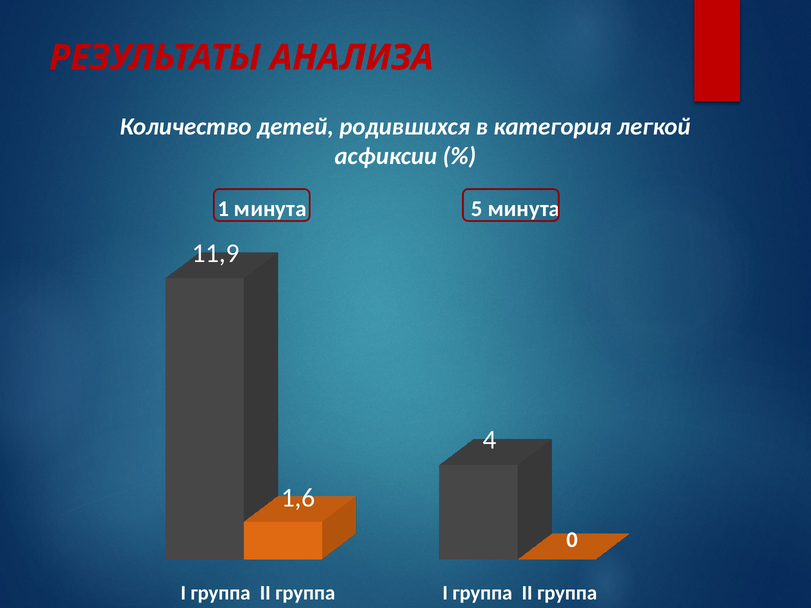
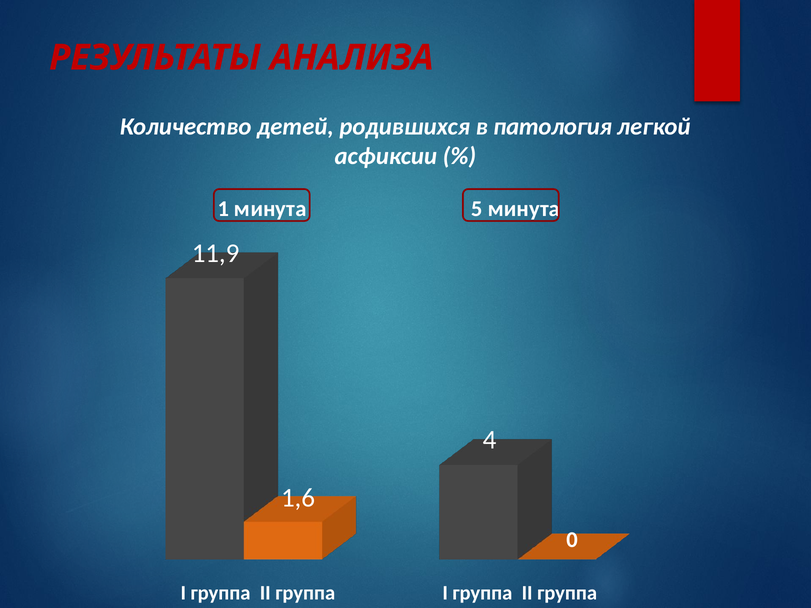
категория: категория -> патология
